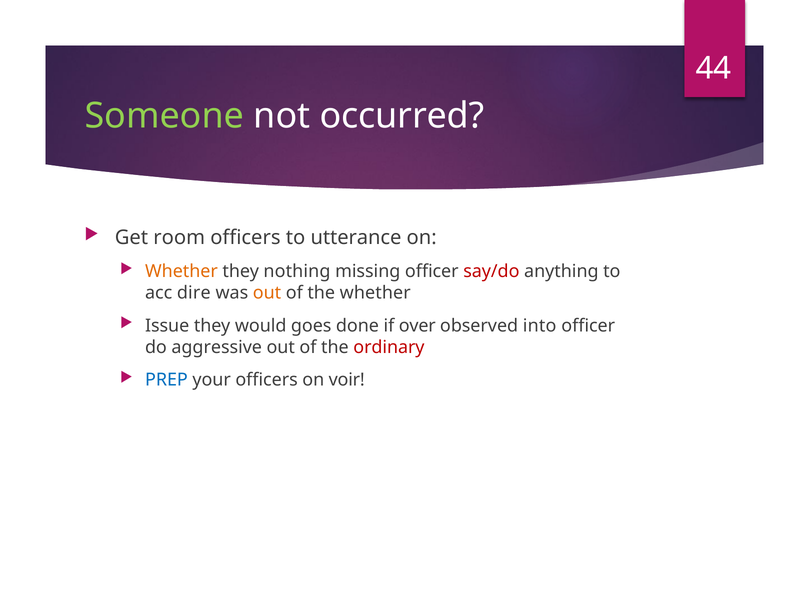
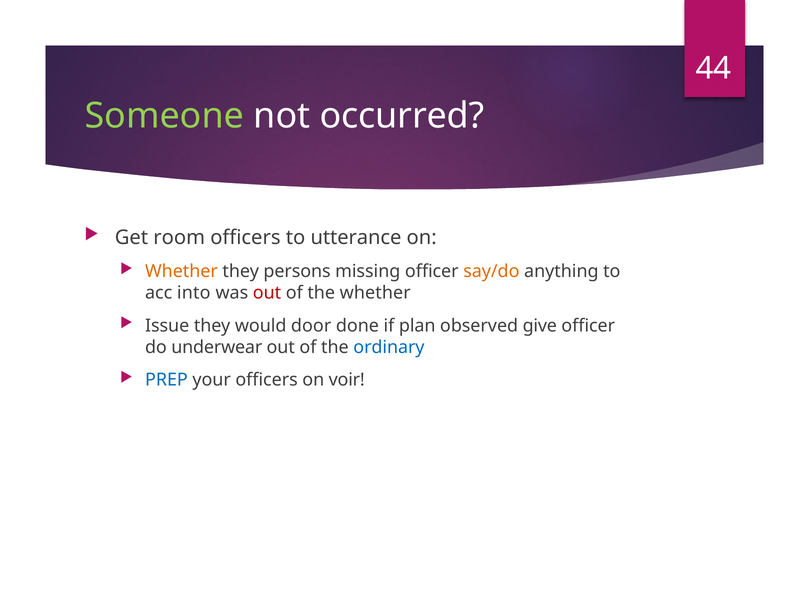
nothing: nothing -> persons
say/do colour: red -> orange
dire: dire -> into
out at (267, 293) colour: orange -> red
goes: goes -> door
over: over -> plan
into: into -> give
aggressive: aggressive -> underwear
ordinary colour: red -> blue
